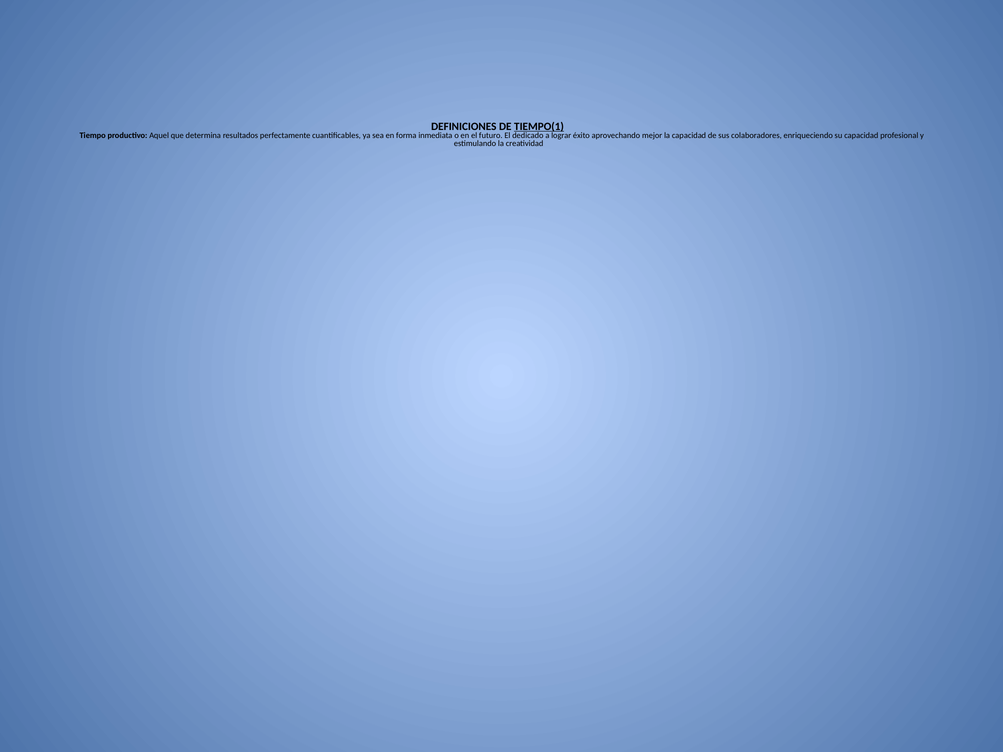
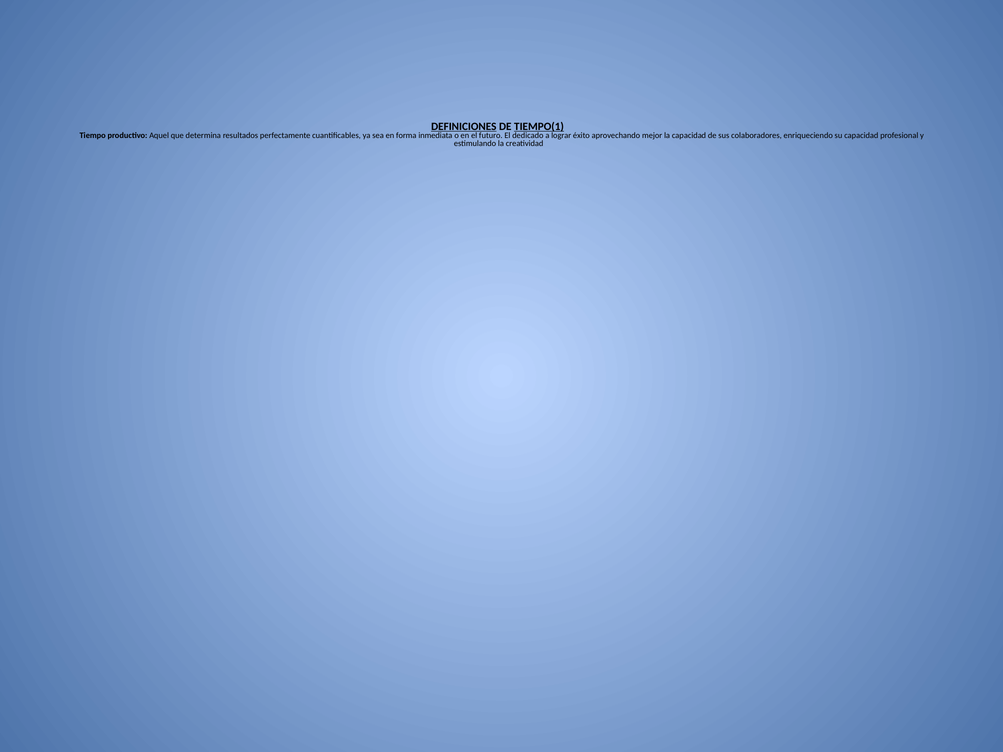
DEFINICIONES underline: none -> present
